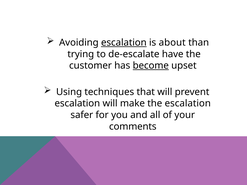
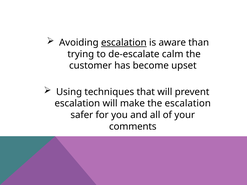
about: about -> aware
have: have -> calm
become underline: present -> none
